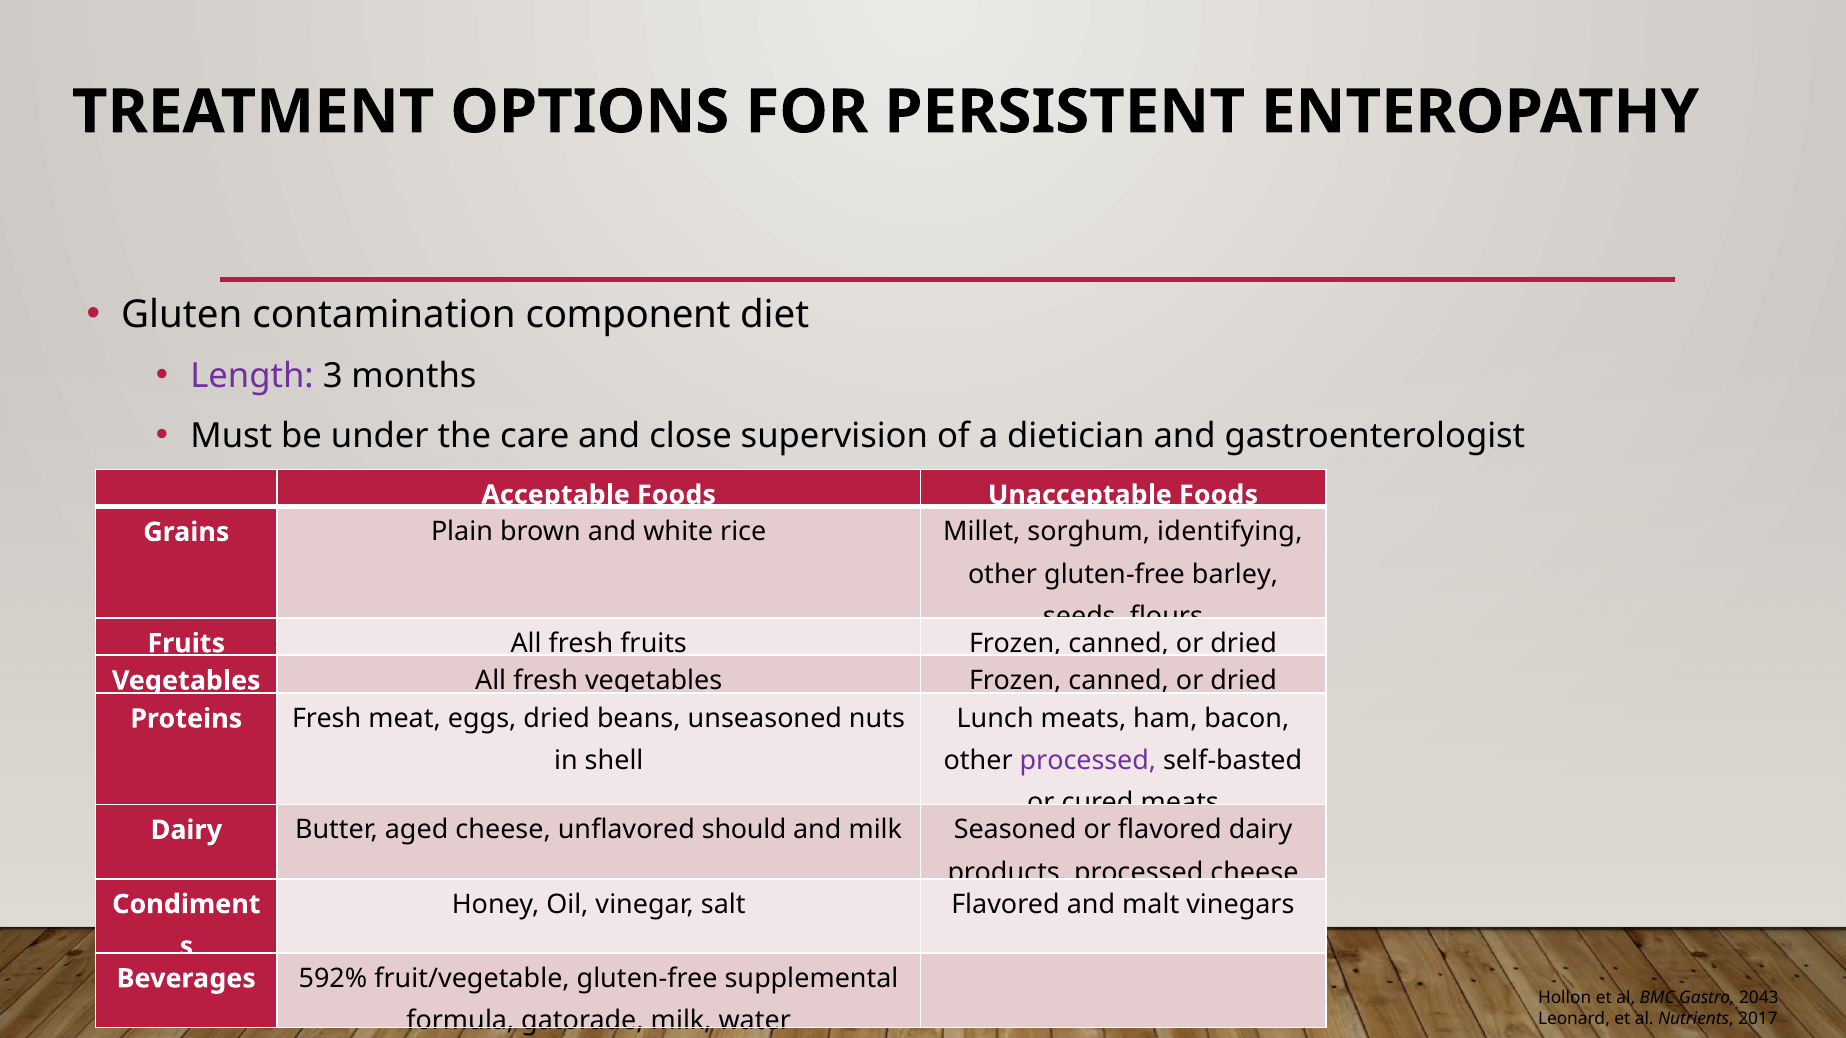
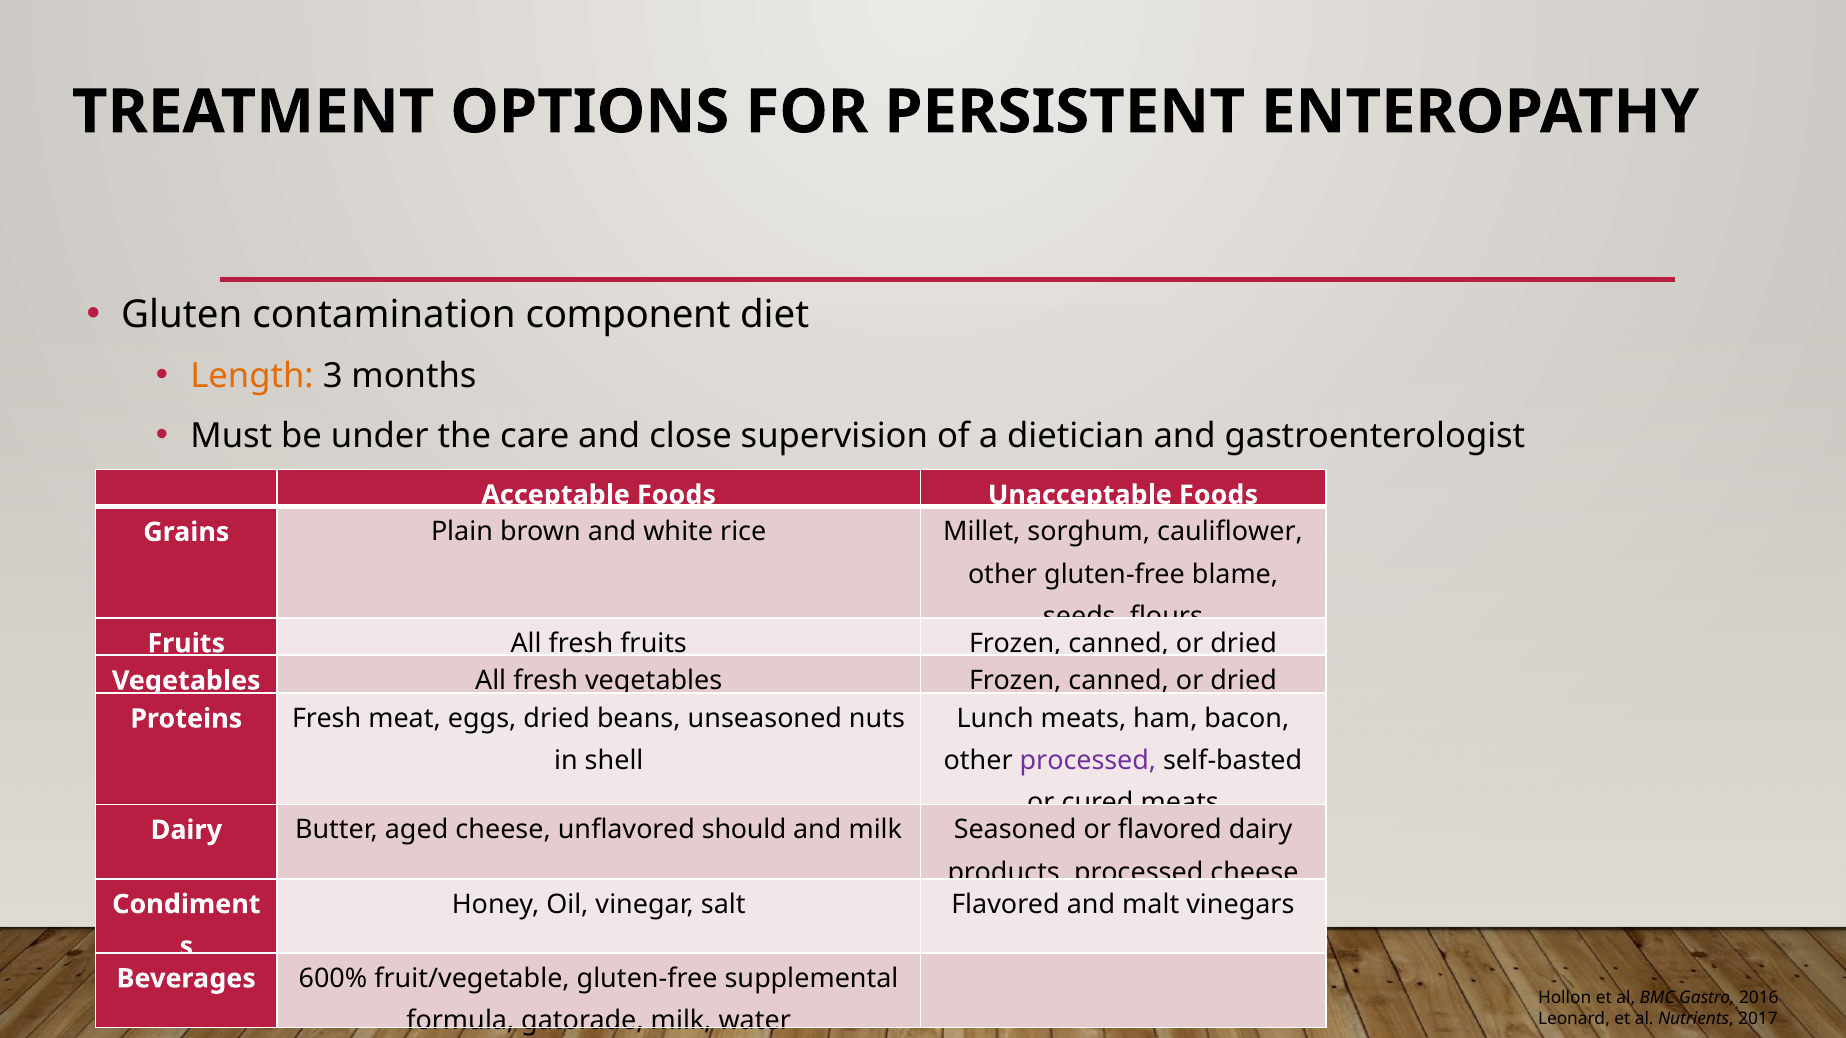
Length colour: purple -> orange
identifying: identifying -> cauliflower
barley: barley -> blame
592%: 592% -> 600%
2043: 2043 -> 2016
